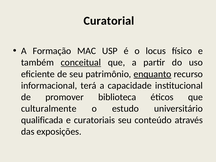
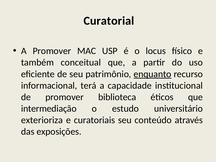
A Formação: Formação -> Promover
conceitual underline: present -> none
culturalmente: culturalmente -> intermediação
qualificada: qualificada -> exterioriza
